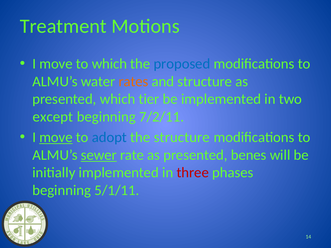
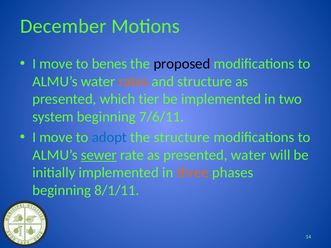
Treatment: Treatment -> December
to which: which -> benes
proposed colour: blue -> black
except: except -> system
7/2/11: 7/2/11 -> 7/6/11
move at (56, 138) underline: present -> none
presented benes: benes -> water
three colour: red -> orange
5/1/11: 5/1/11 -> 8/1/11
